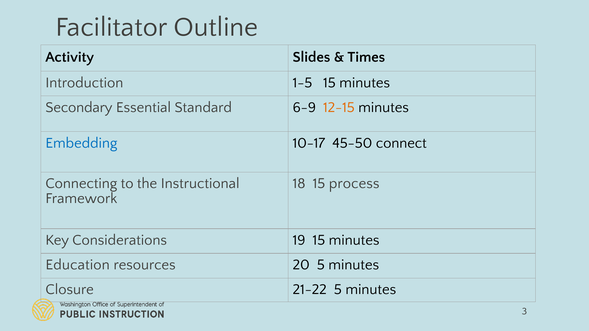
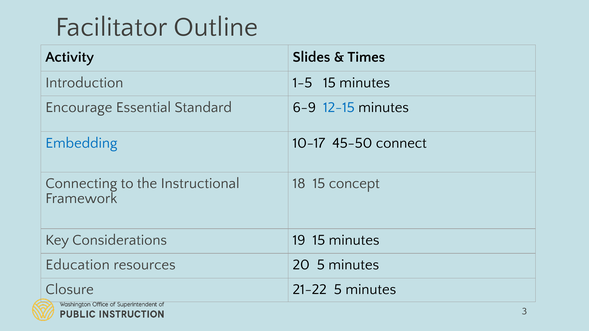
Secondary: Secondary -> Encourage
12-15 colour: orange -> blue
process: process -> concept
